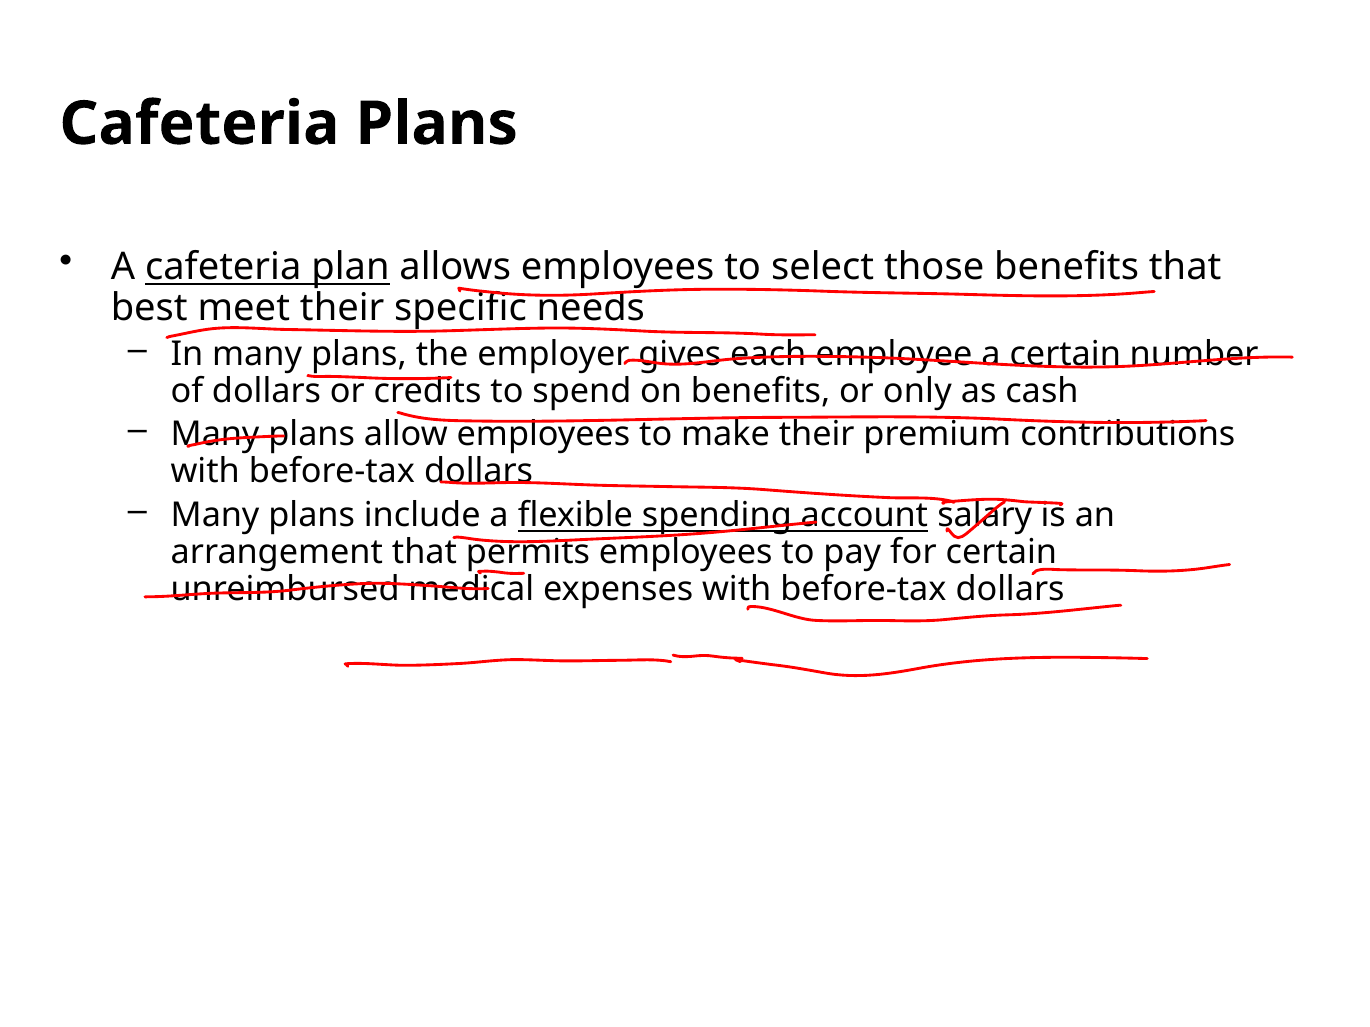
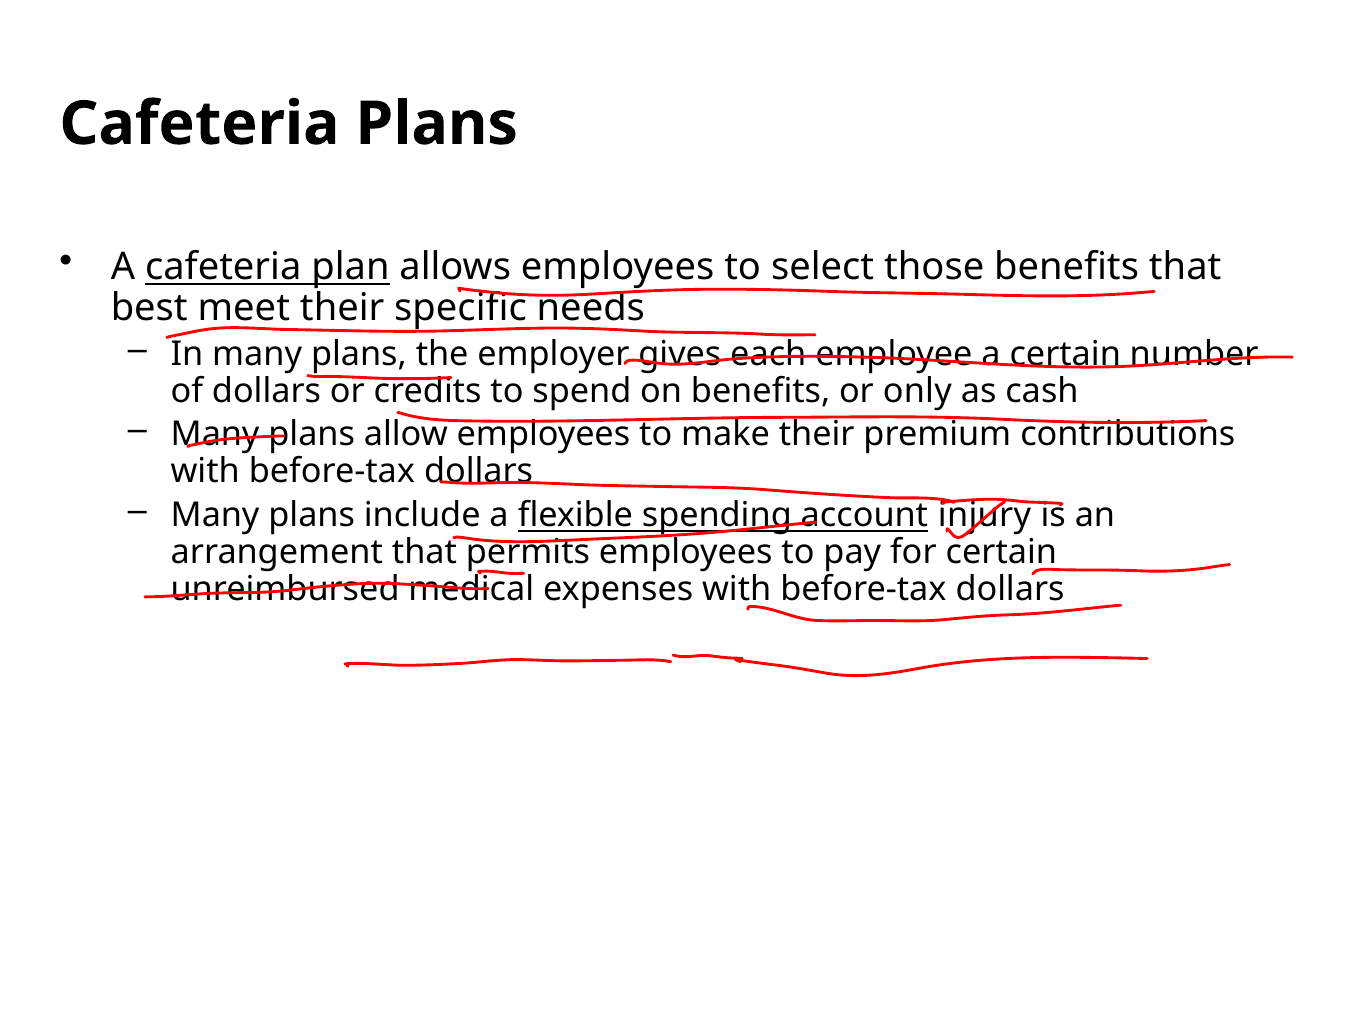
salary: salary -> injury
